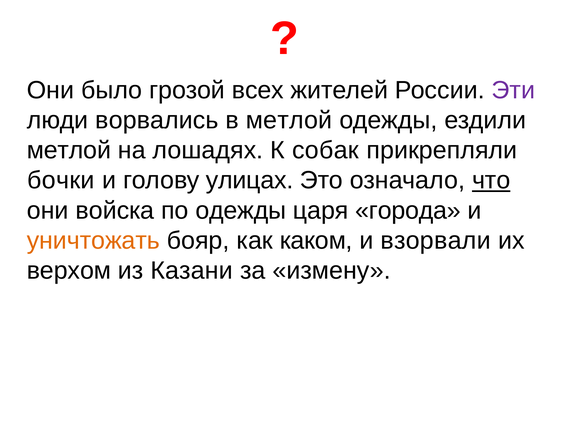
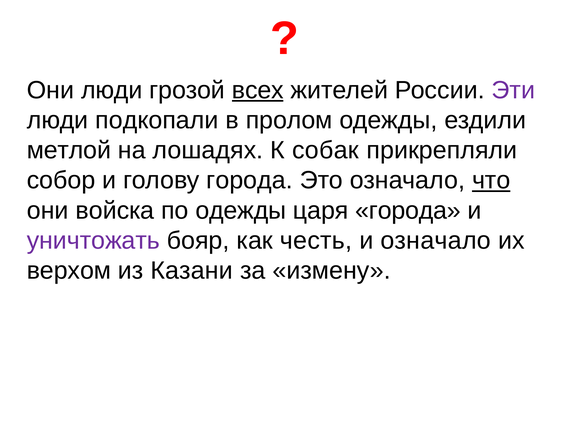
Они было: было -> люди
всех underline: none -> present
ворвались: ворвались -> подкопали
в метлой: метлой -> пролом
бочки: бочки -> собор
голову улицах: улицах -> города
уничтожать colour: orange -> purple
каком: каком -> честь
и взорвали: взорвали -> означало
